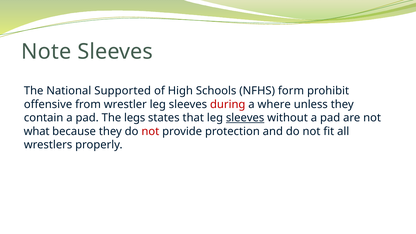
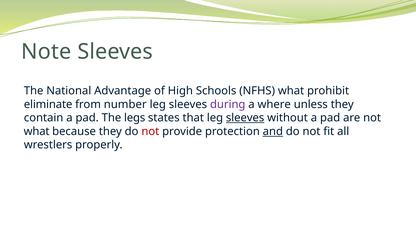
Supported: Supported -> Advantage
NFHS form: form -> what
offensive: offensive -> eliminate
wrestler: wrestler -> number
during colour: red -> purple
and underline: none -> present
